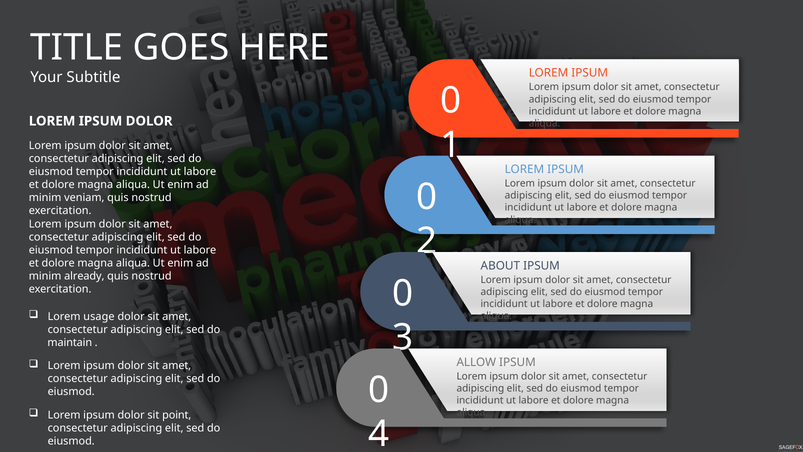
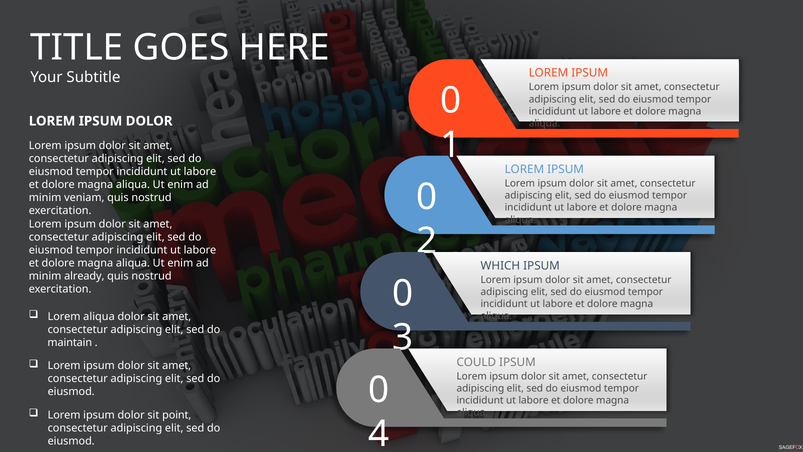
ABOUT: ABOUT -> WHICH
Lorem usage: usage -> aliqua
ALLOW: ALLOW -> COULD
